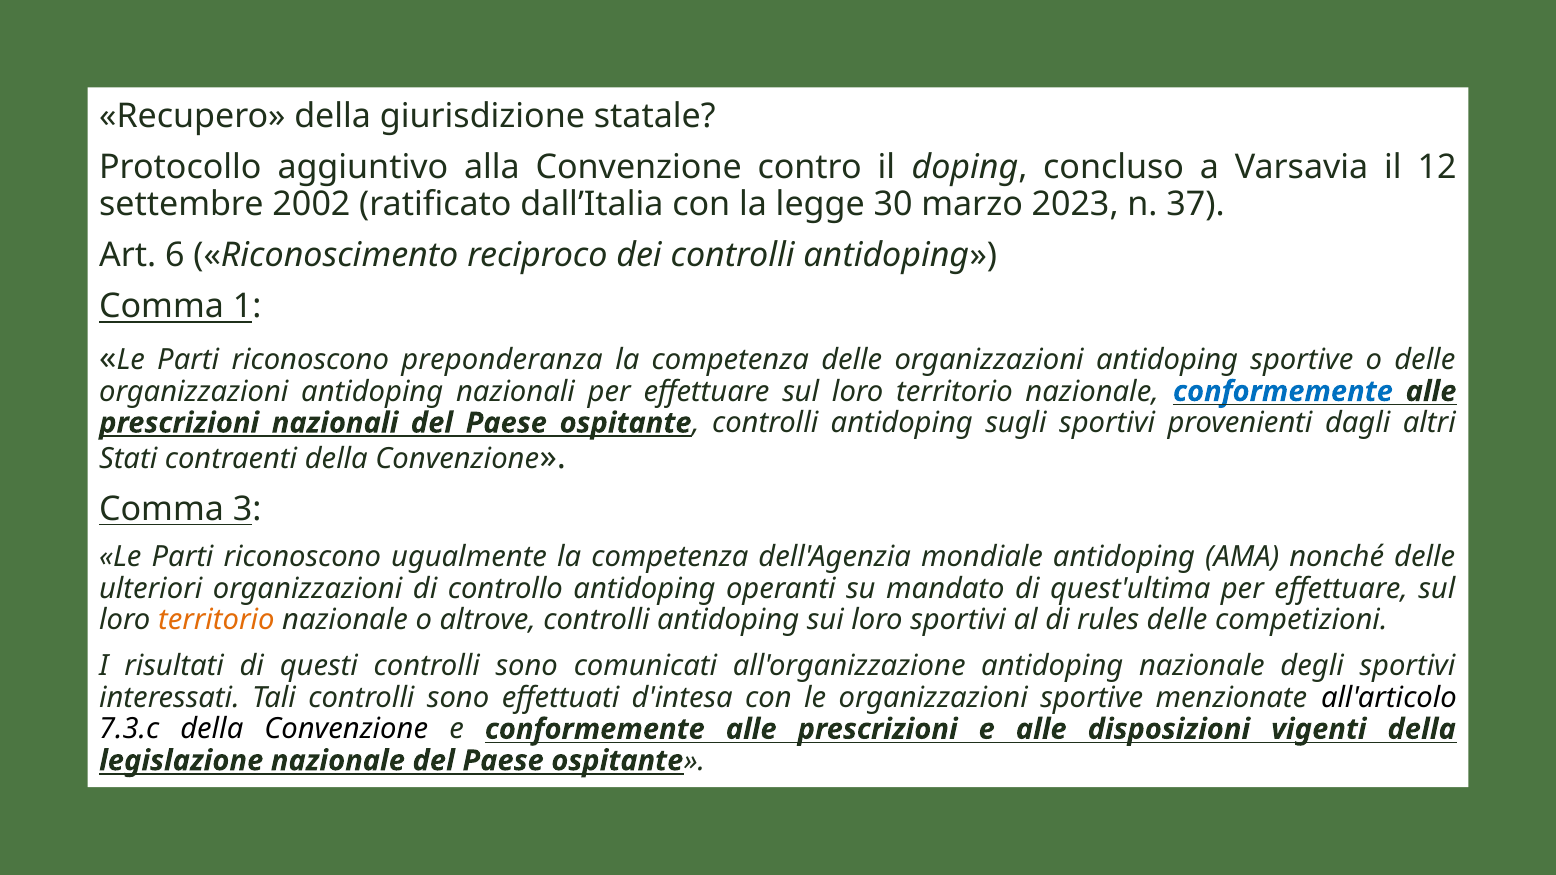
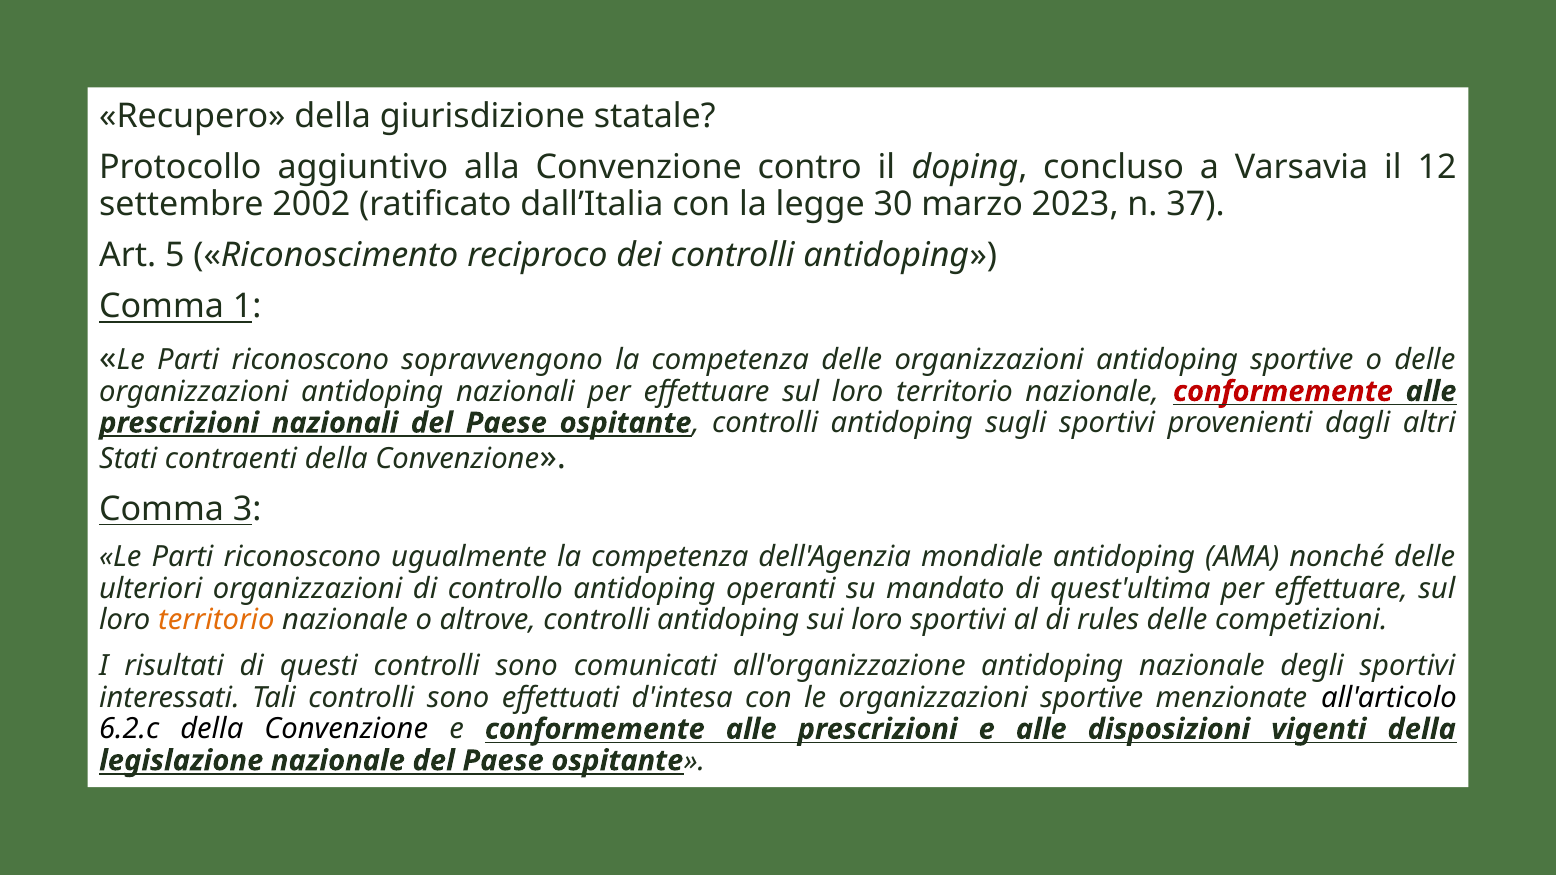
6: 6 -> 5
preponderanza: preponderanza -> sopravvengono
conformemente at (1283, 392) colour: blue -> red
7.3.c: 7.3.c -> 6.2.c
